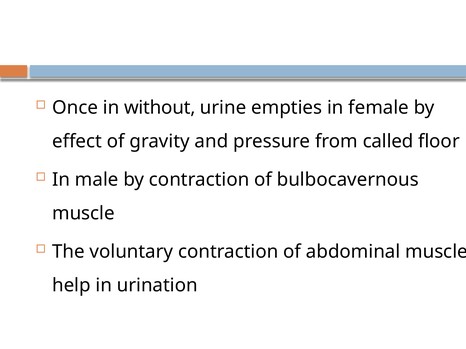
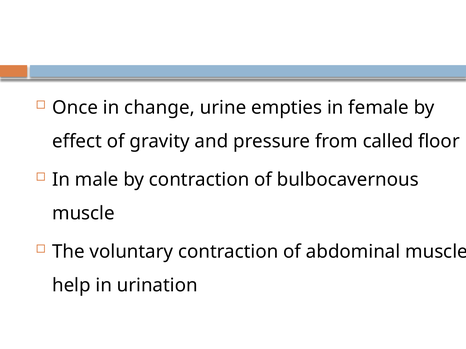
without: without -> change
